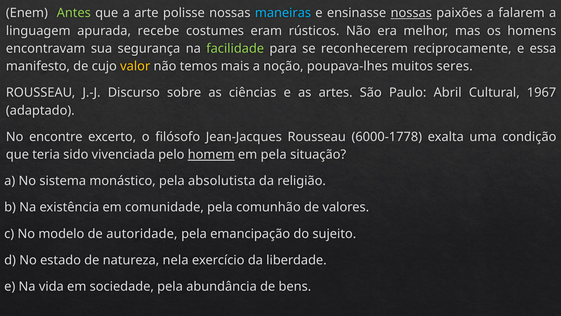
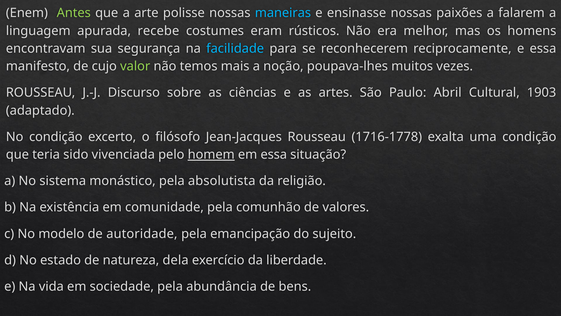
nossas at (411, 13) underline: present -> none
facilidade colour: light green -> light blue
valor colour: yellow -> light green
seres: seres -> vezes
1967: 1967 -> 1903
No encontre: encontre -> condição
6000-1778: 6000-1778 -> 1716-1778
em pela: pela -> essa
nela: nela -> dela
